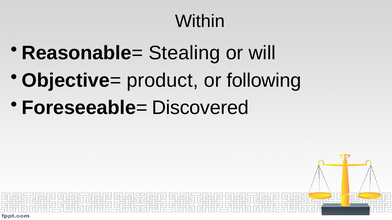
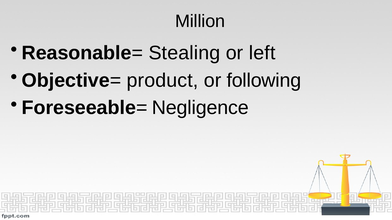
Within: Within -> Million
will: will -> left
Discovered: Discovered -> Negligence
